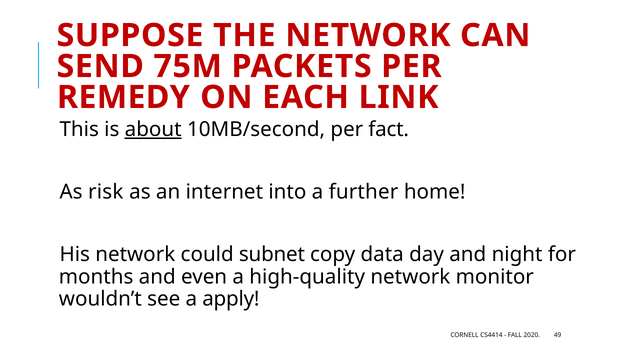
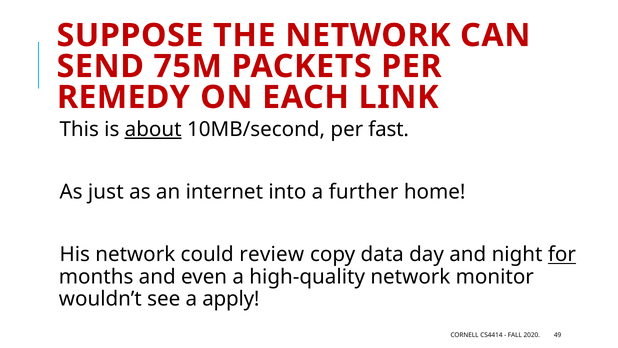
fact: fact -> fast
risk: risk -> just
subnet: subnet -> review
for underline: none -> present
